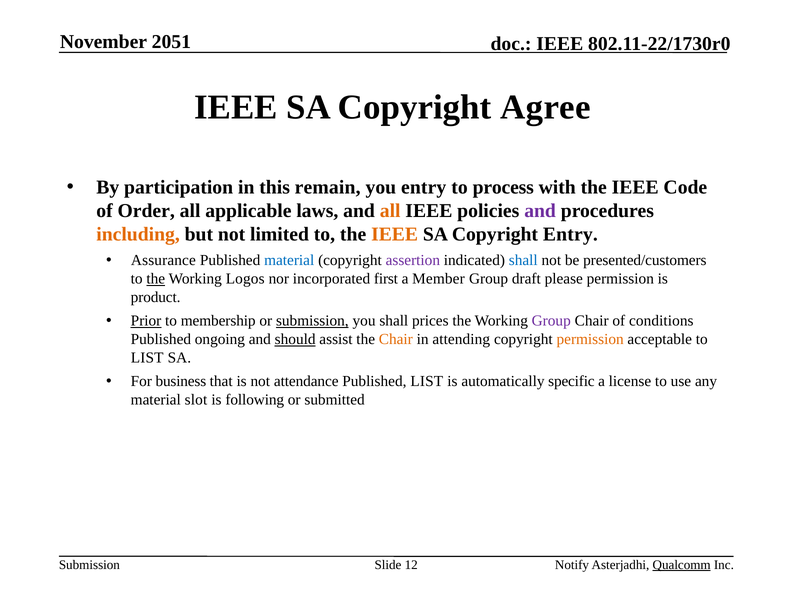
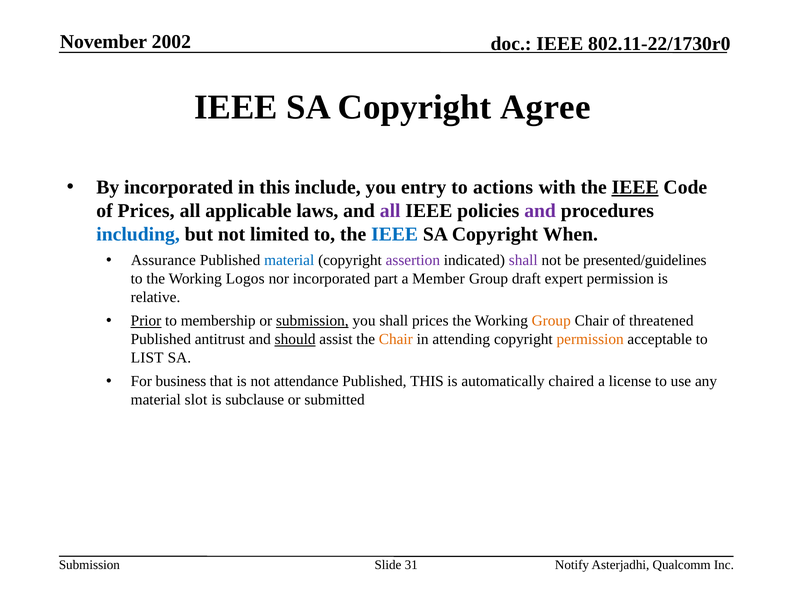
2051: 2051 -> 2002
By participation: participation -> incorporated
remain: remain -> include
process: process -> actions
IEEE at (635, 187) underline: none -> present
of Order: Order -> Prices
all at (390, 211) colour: orange -> purple
including colour: orange -> blue
IEEE at (395, 235) colour: orange -> blue
Copyright Entry: Entry -> When
shall at (523, 261) colour: blue -> purple
presented/customers: presented/customers -> presented/guidelines
the at (156, 279) underline: present -> none
first: first -> part
please: please -> expert
product: product -> relative
Group at (551, 321) colour: purple -> orange
conditions: conditions -> threatened
ongoing: ongoing -> antitrust
Published LIST: LIST -> THIS
specific: specific -> chaired
following: following -> subclause
12: 12 -> 31
Qualcomm underline: present -> none
